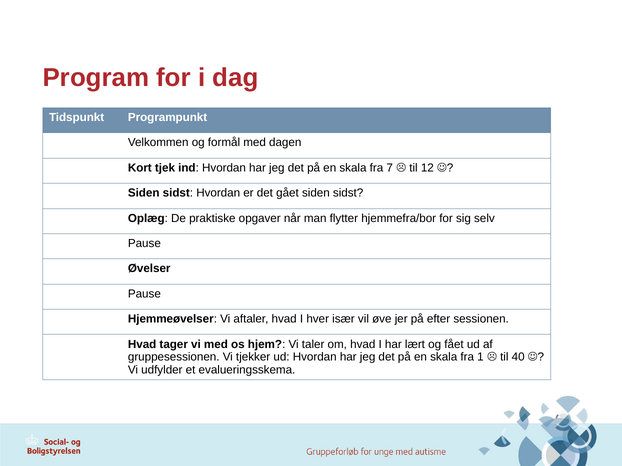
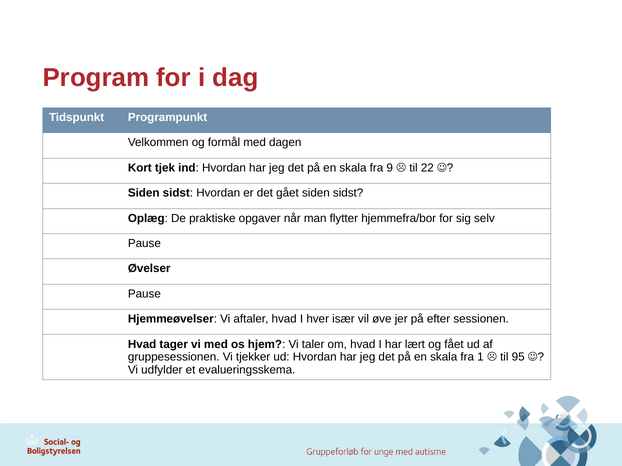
7: 7 -> 9
12: 12 -> 22
40: 40 -> 95
